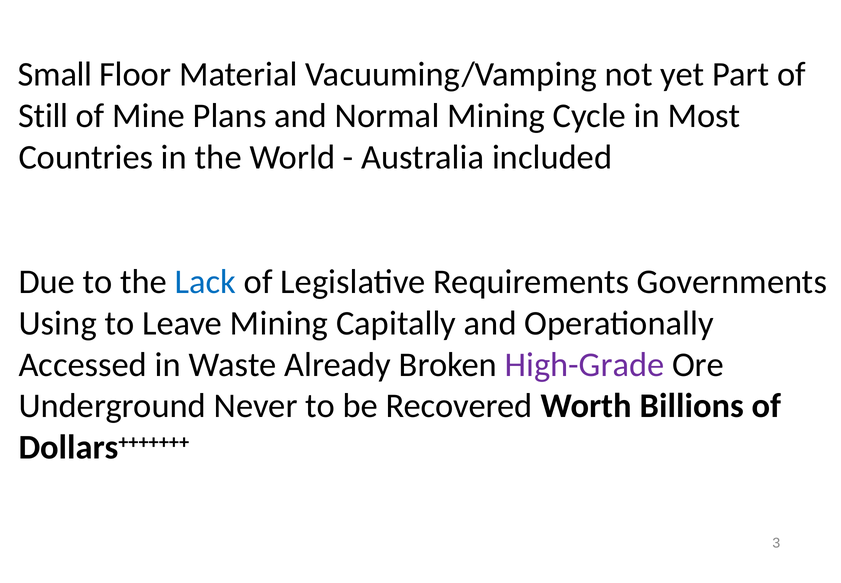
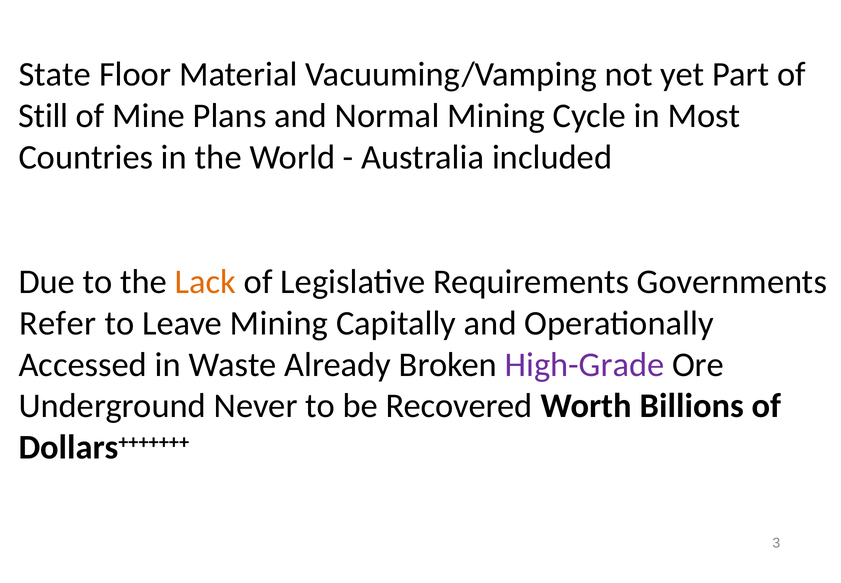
Small: Small -> State
Lack colour: blue -> orange
Using: Using -> Refer
